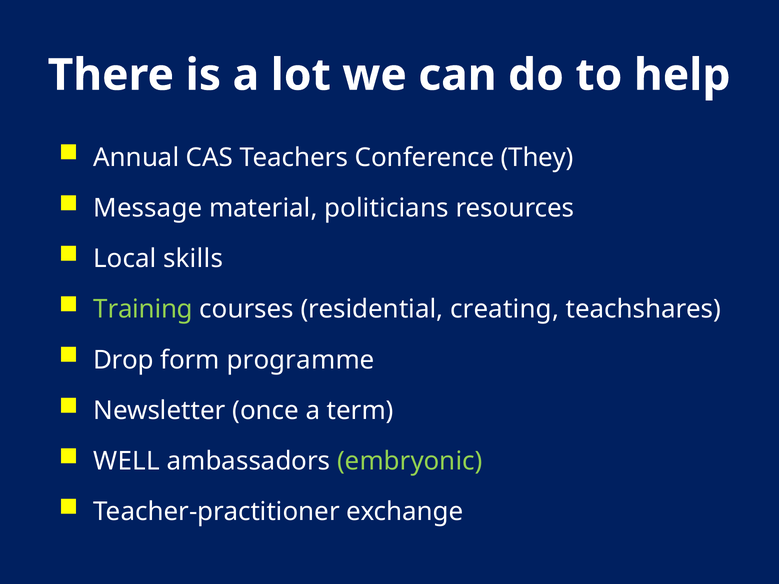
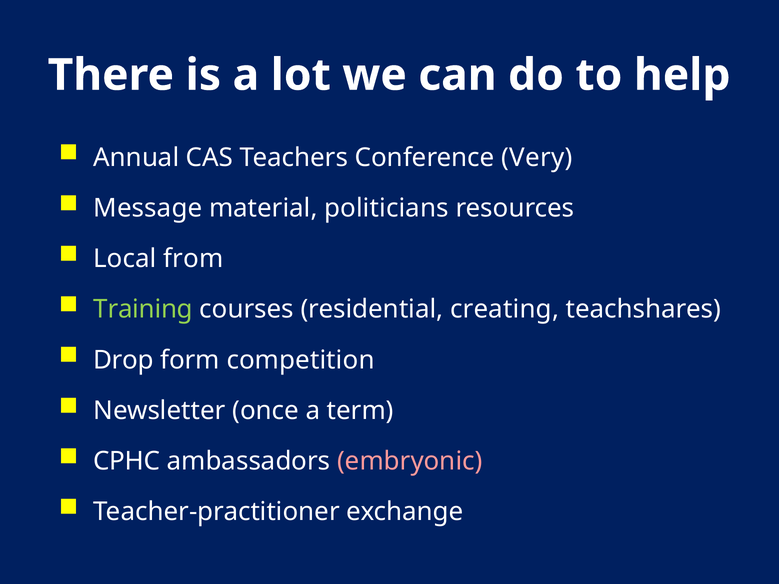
They: They -> Very
skills: skills -> from
programme: programme -> competition
WELL: WELL -> CPHC
embryonic colour: light green -> pink
